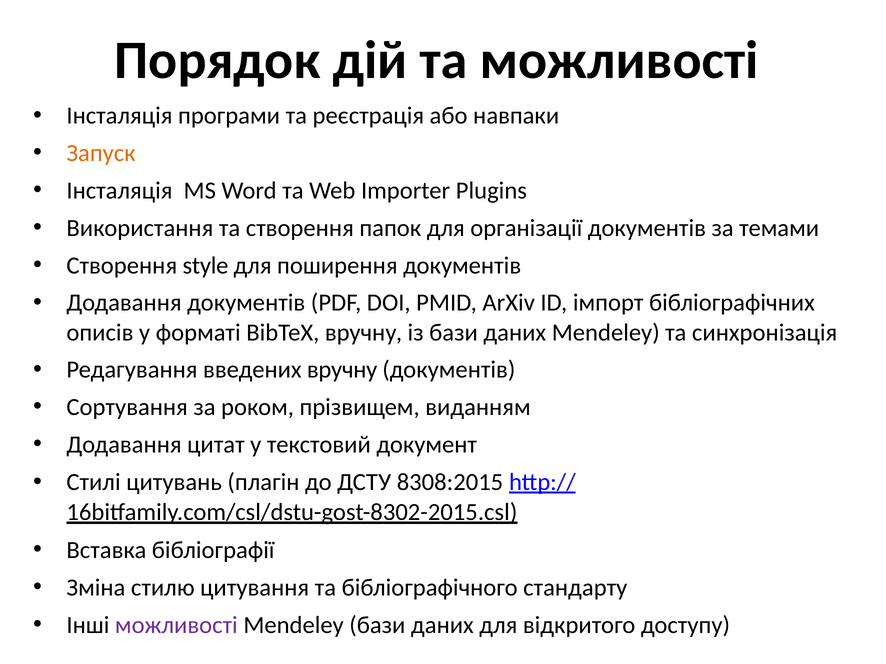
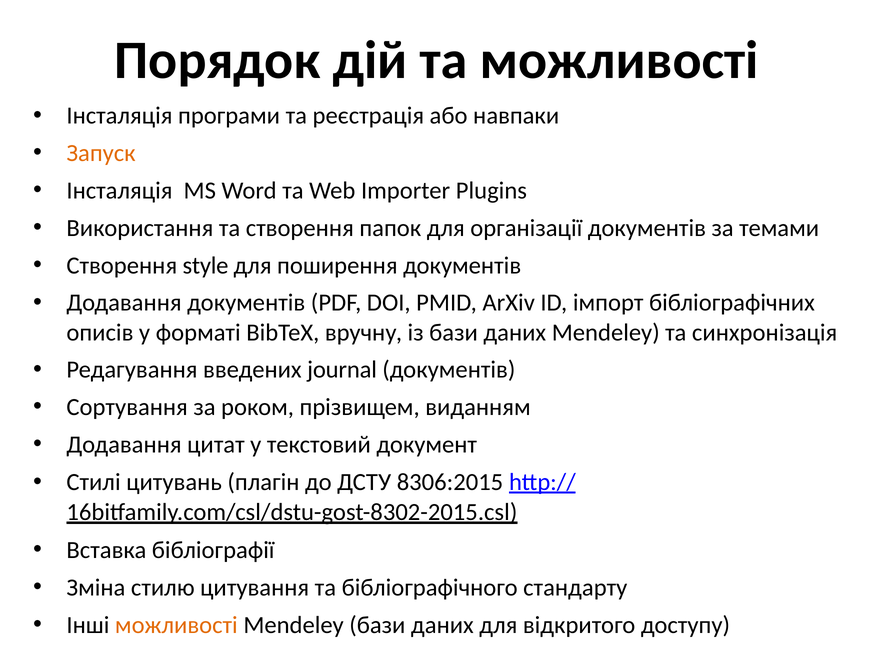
введених вручну: вручну -> journal
8308:2015: 8308:2015 -> 8306:2015
можливості at (176, 625) colour: purple -> orange
